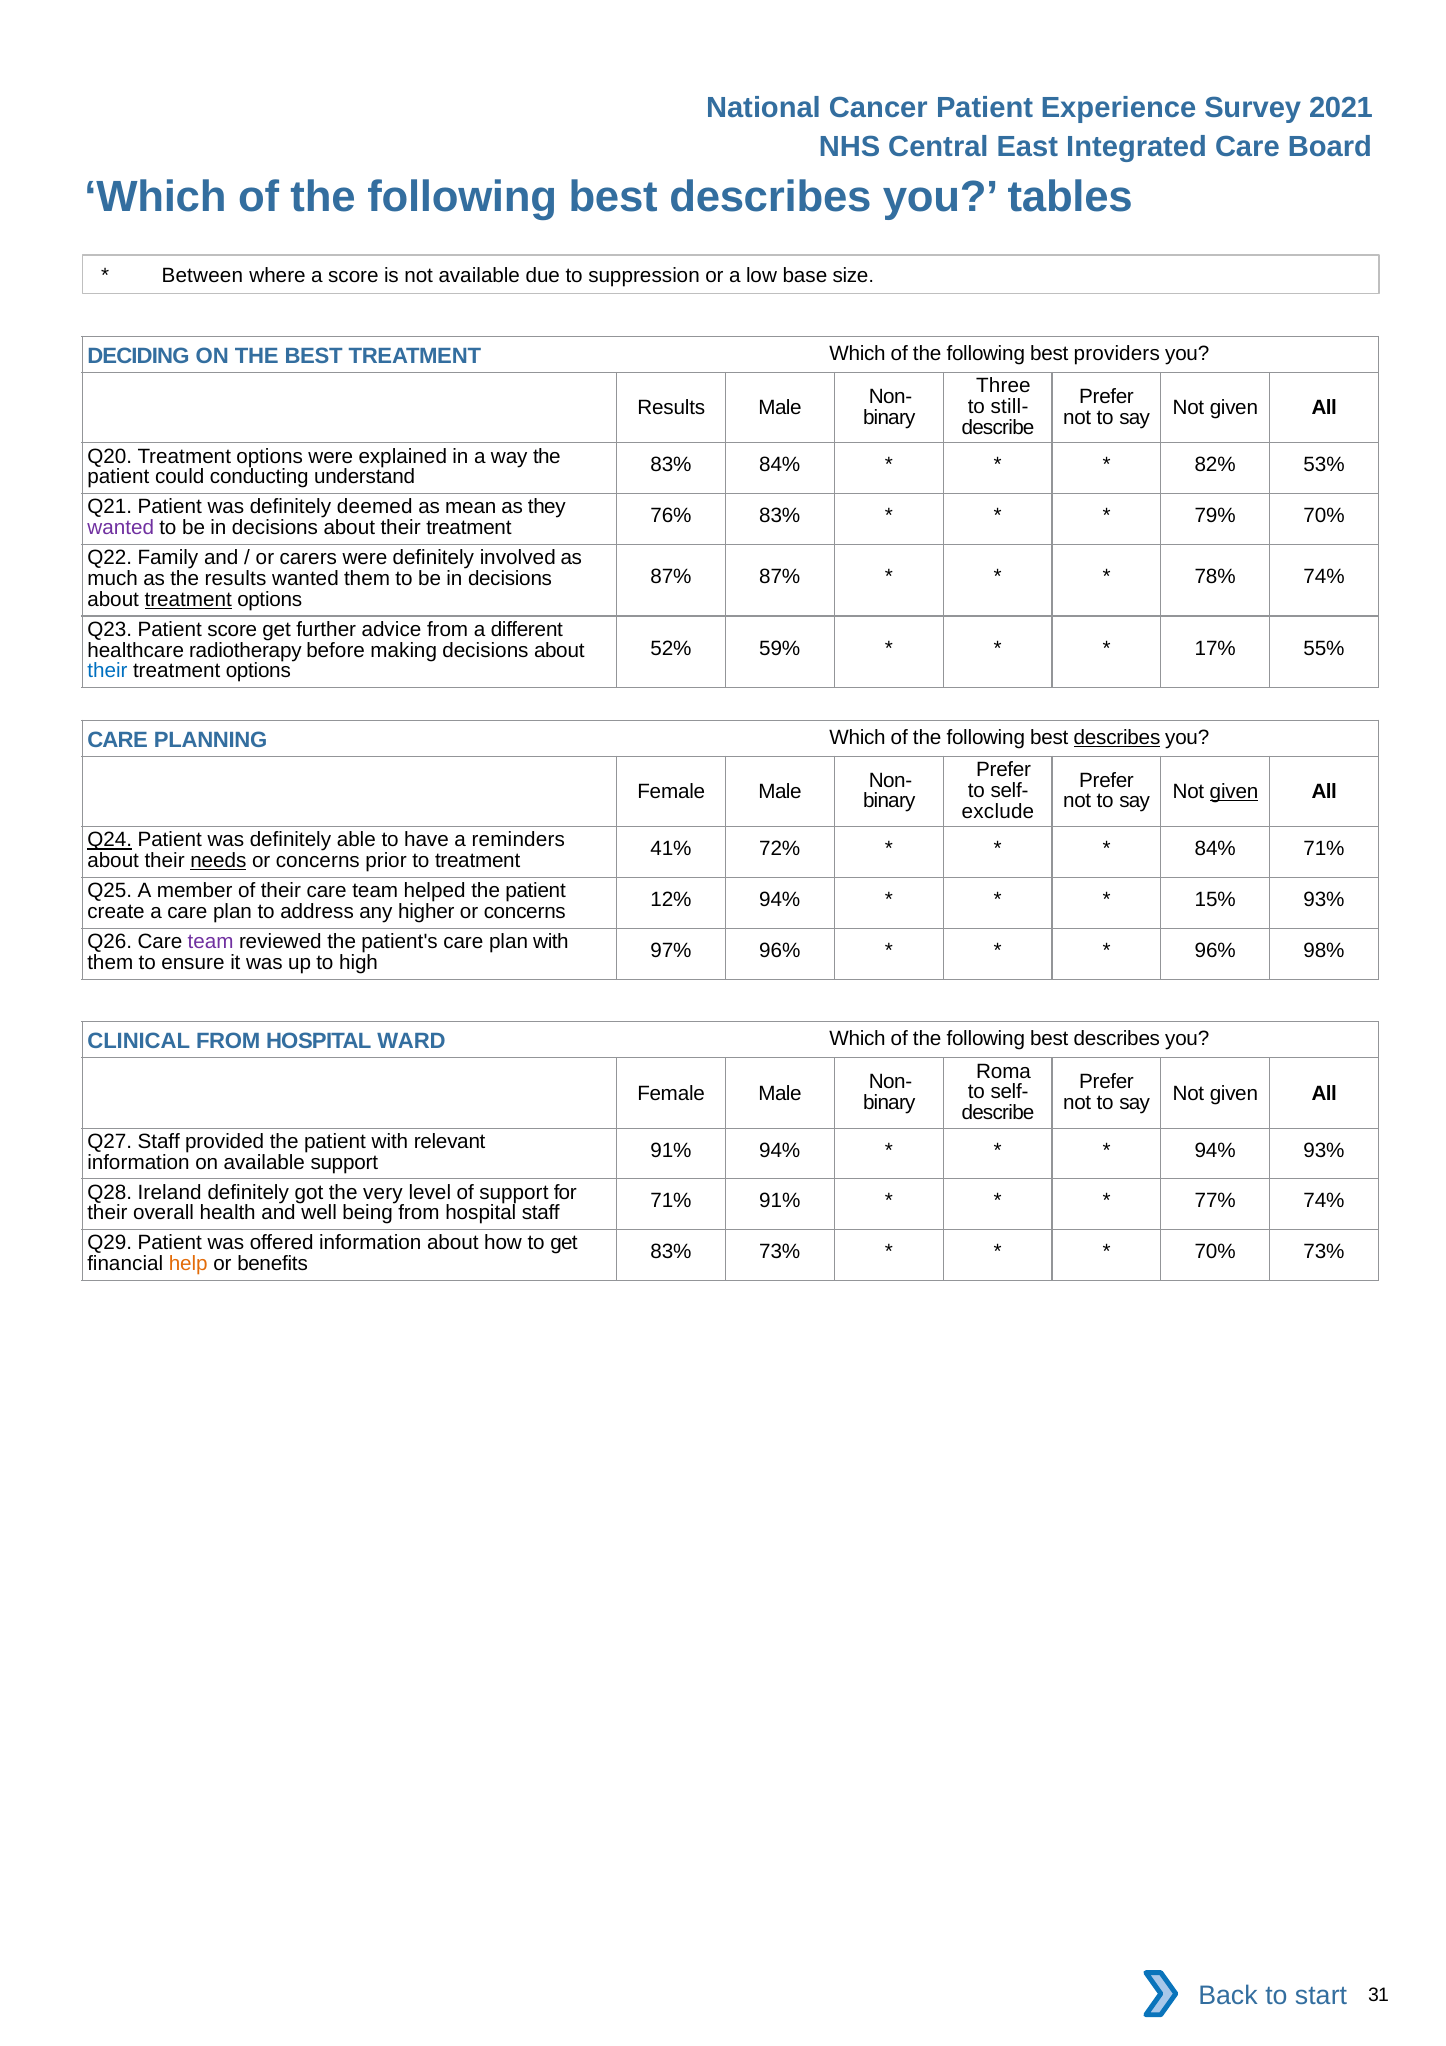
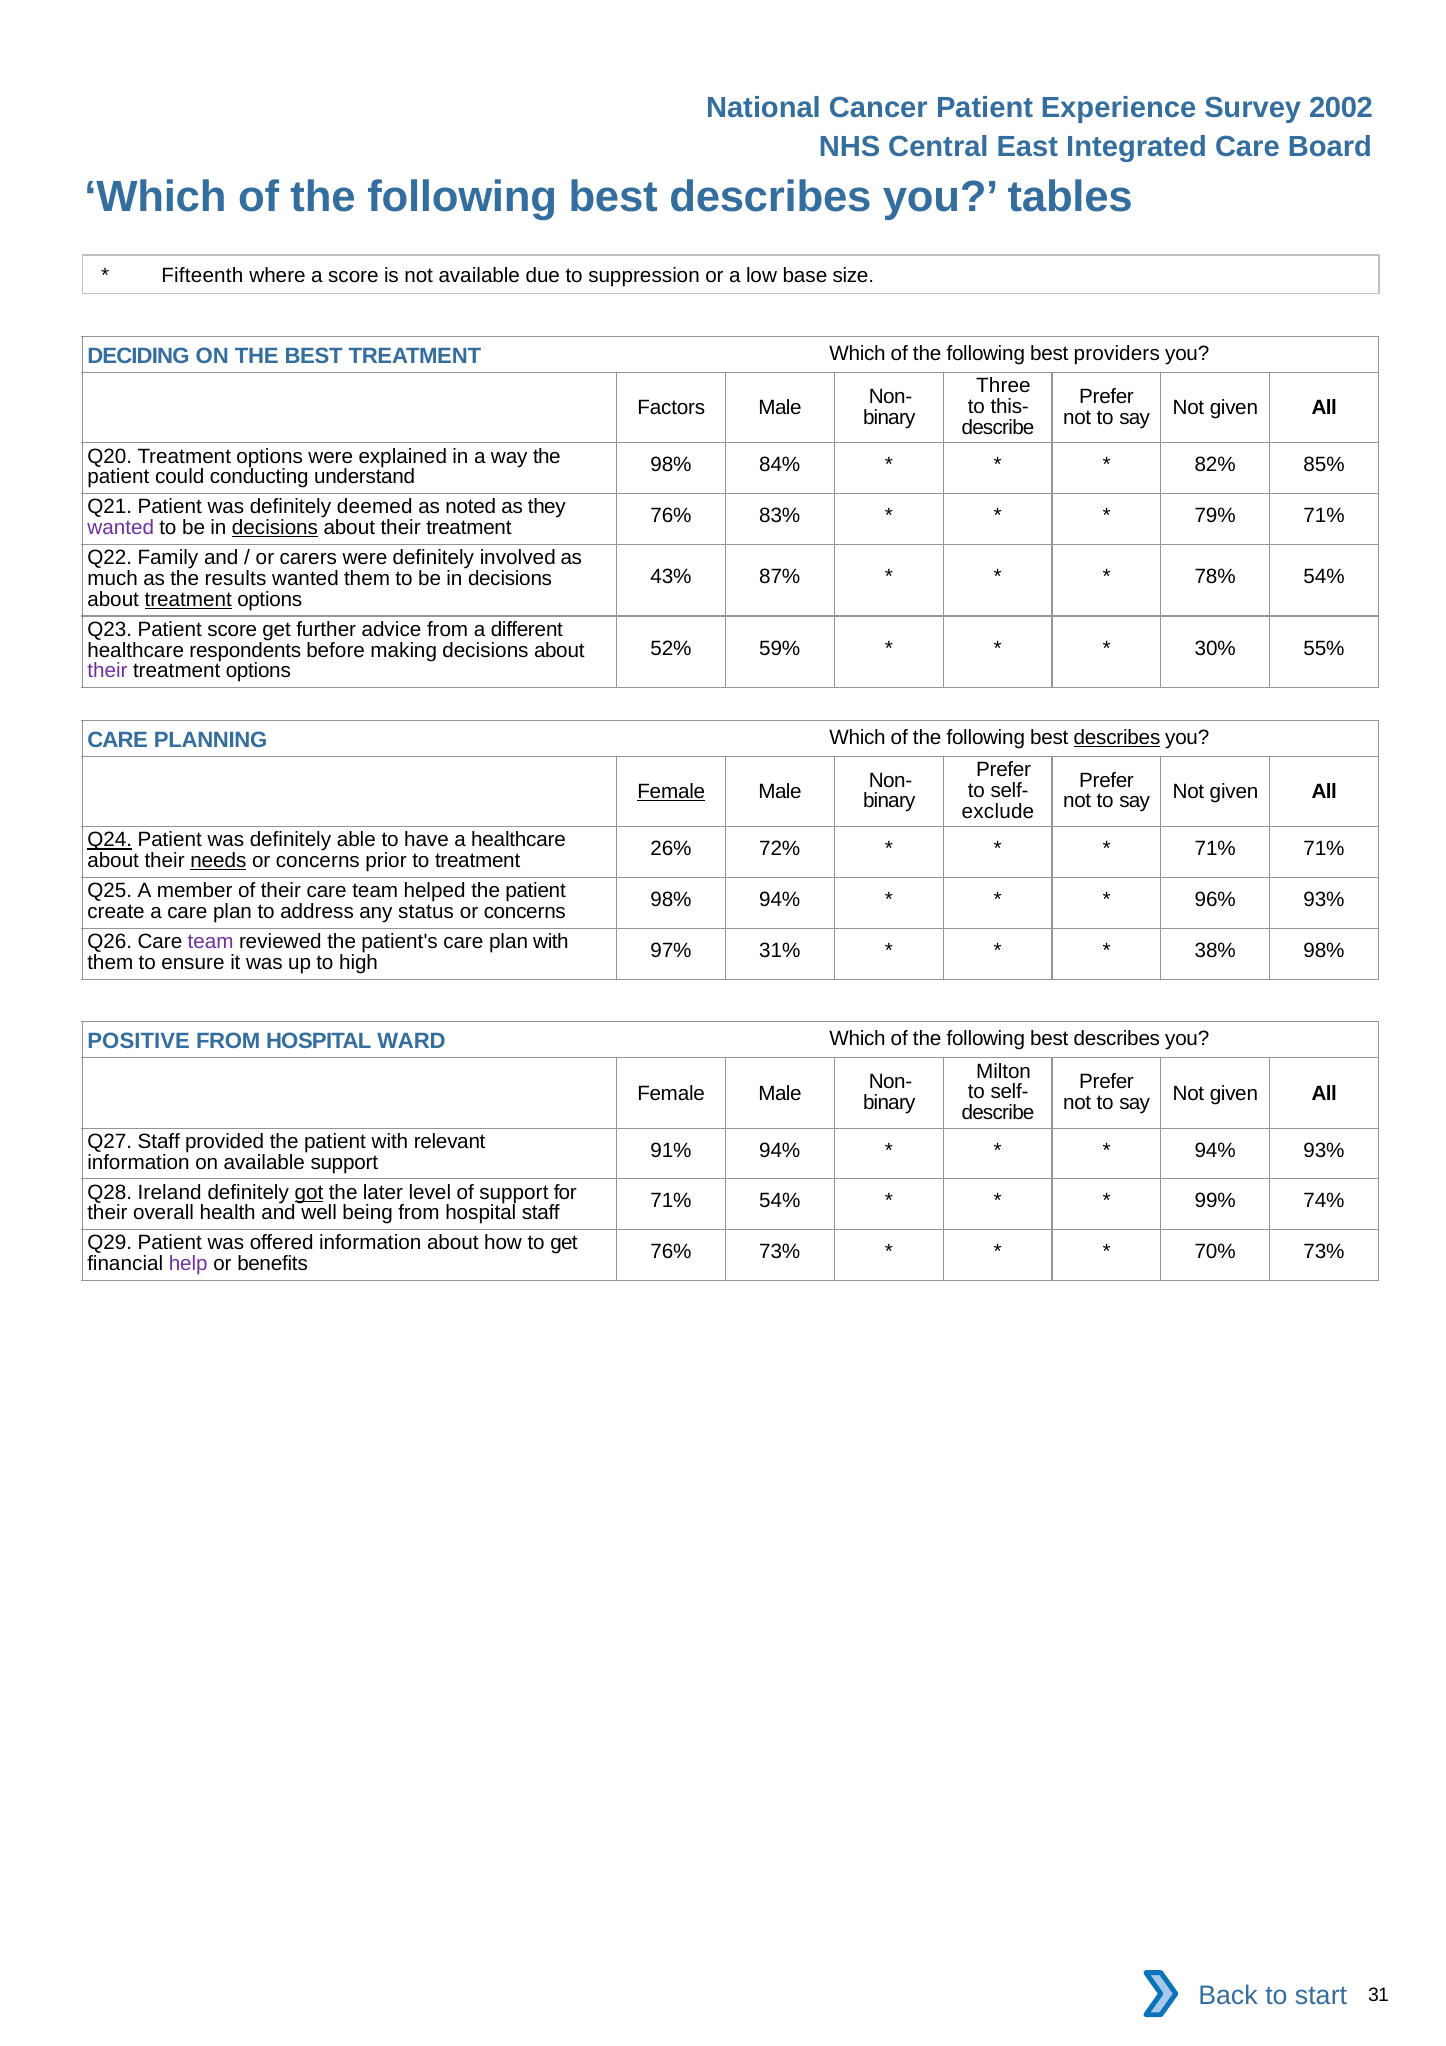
2021: 2021 -> 2002
Between: Between -> Fifteenth
still-: still- -> this-
Results at (671, 408): Results -> Factors
83% at (671, 465): 83% -> 98%
53%: 53% -> 85%
mean: mean -> noted
79% 70%: 70% -> 71%
decisions at (275, 528) underline: none -> present
87% at (671, 577): 87% -> 43%
78% 74%: 74% -> 54%
17%: 17% -> 30%
radiotherapy: radiotherapy -> respondents
their at (107, 671) colour: blue -> purple
Female at (671, 792) underline: none -> present
given at (1234, 792) underline: present -> none
a reminders: reminders -> healthcare
41%: 41% -> 26%
84% at (1215, 849): 84% -> 71%
12% at (671, 900): 12% -> 98%
15%: 15% -> 96%
higher: higher -> status
97% 96%: 96% -> 31%
96% at (1215, 950): 96% -> 38%
CLINICAL: CLINICAL -> POSITIVE
Roma: Roma -> Milton
got underline: none -> present
very: very -> later
71% 91%: 91% -> 54%
77%: 77% -> 99%
83% at (671, 1252): 83% -> 76%
help colour: orange -> purple
